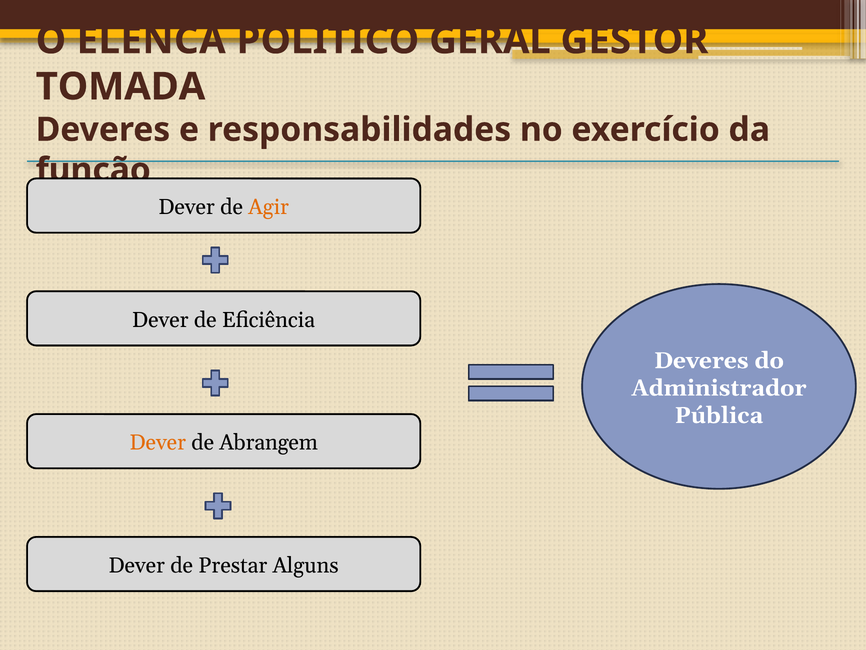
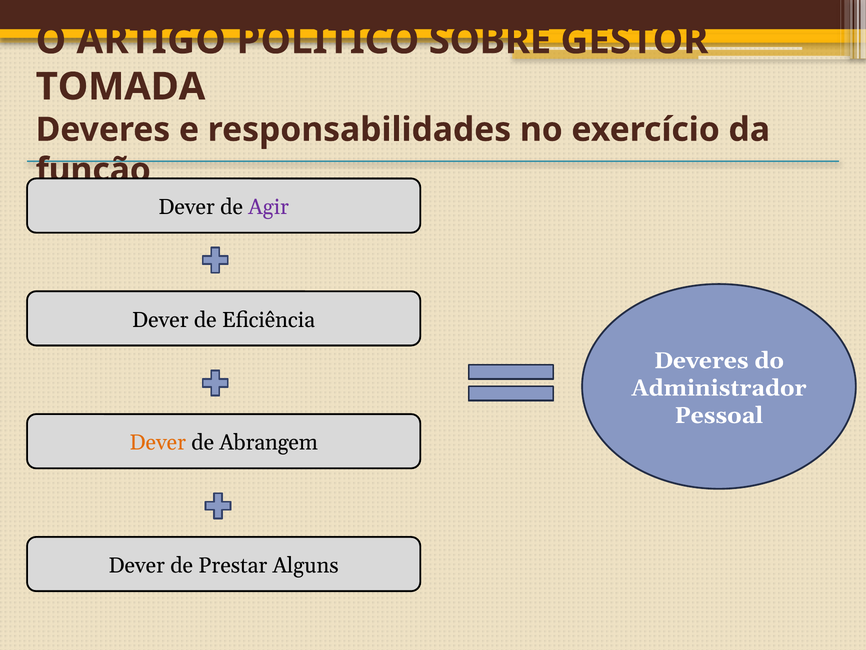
ELENCA: ELENCA -> ARTIGO
GERAL: GERAL -> SOBRE
Agir colour: orange -> purple
Pública: Pública -> Pessoal
